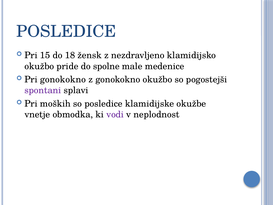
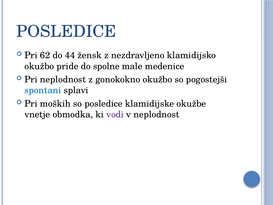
15: 15 -> 62
18: 18 -> 44
Pri gonokokno: gonokokno -> neplodnost
spontani colour: purple -> blue
